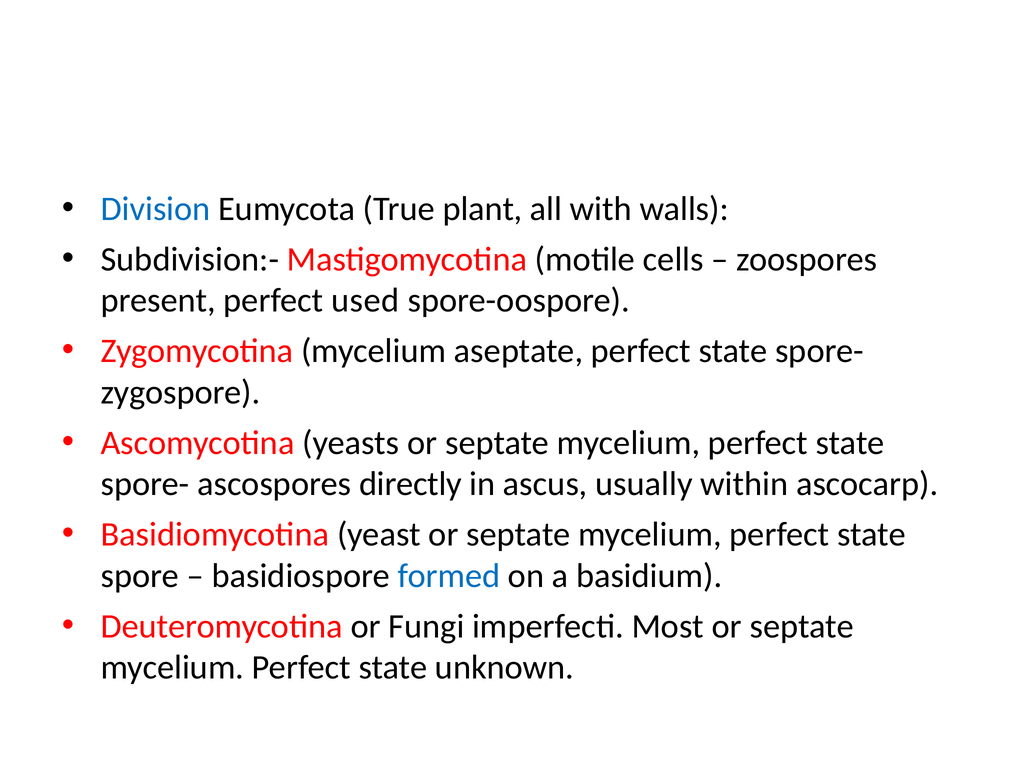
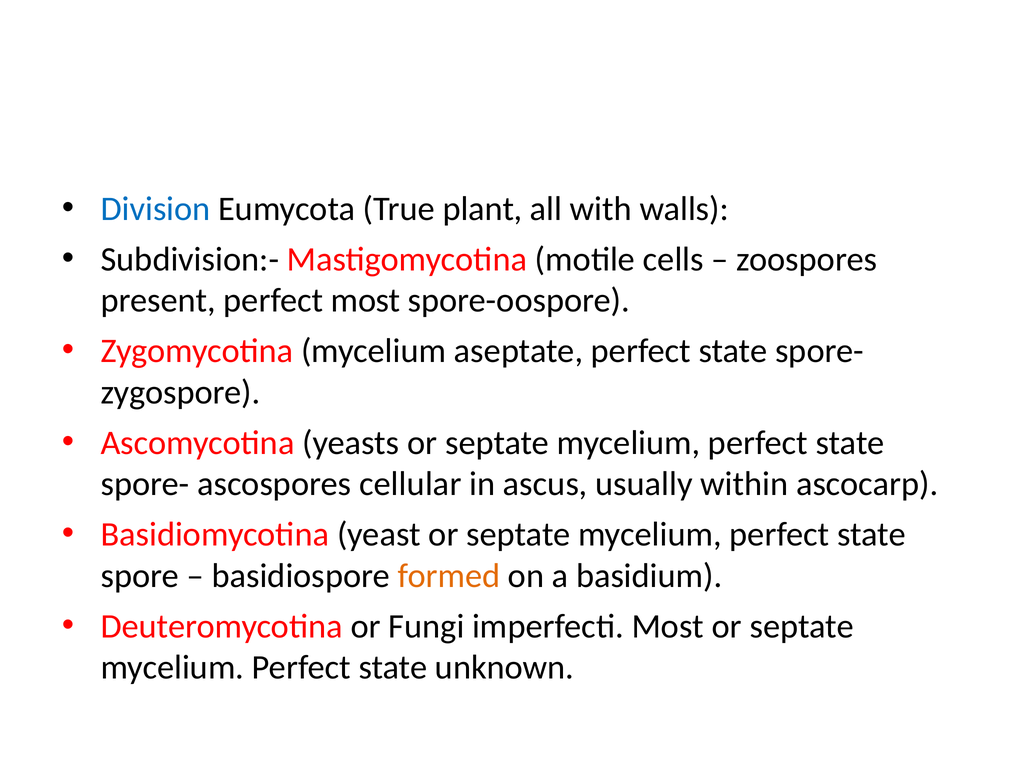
perfect used: used -> most
directly: directly -> cellular
formed colour: blue -> orange
